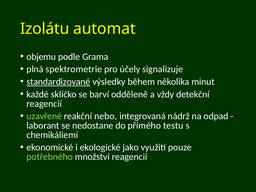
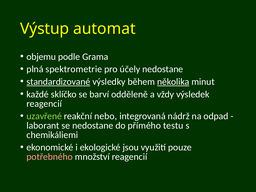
Izolátu: Izolátu -> Výstup
účely signalizuje: signalizuje -> nedostane
několika underline: none -> present
detekční: detekční -> výsledek
jako: jako -> jsou
potřebného colour: light green -> pink
